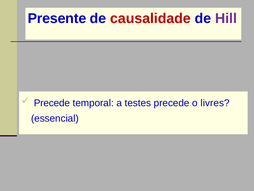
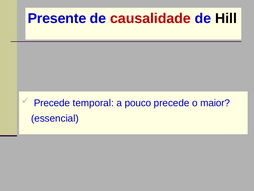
Hill colour: purple -> black
testes: testes -> pouco
livres: livres -> maior
